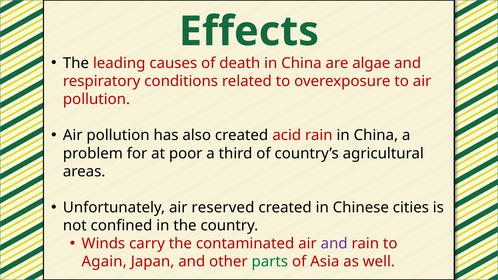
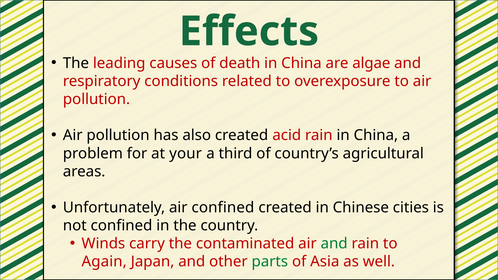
poor: poor -> your
air reserved: reserved -> confined
and at (334, 244) colour: purple -> green
